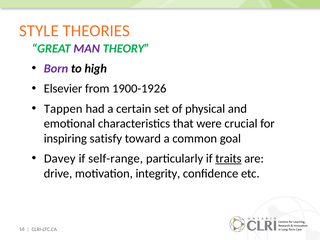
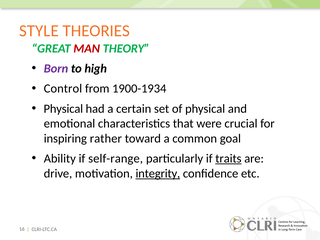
MAN colour: purple -> red
Elsevier: Elsevier -> Control
1900-1926: 1900-1926 -> 1900-1934
Tappen at (63, 109): Tappen -> Physical
satisfy: satisfy -> rather
Davey: Davey -> Ability
integrity underline: none -> present
